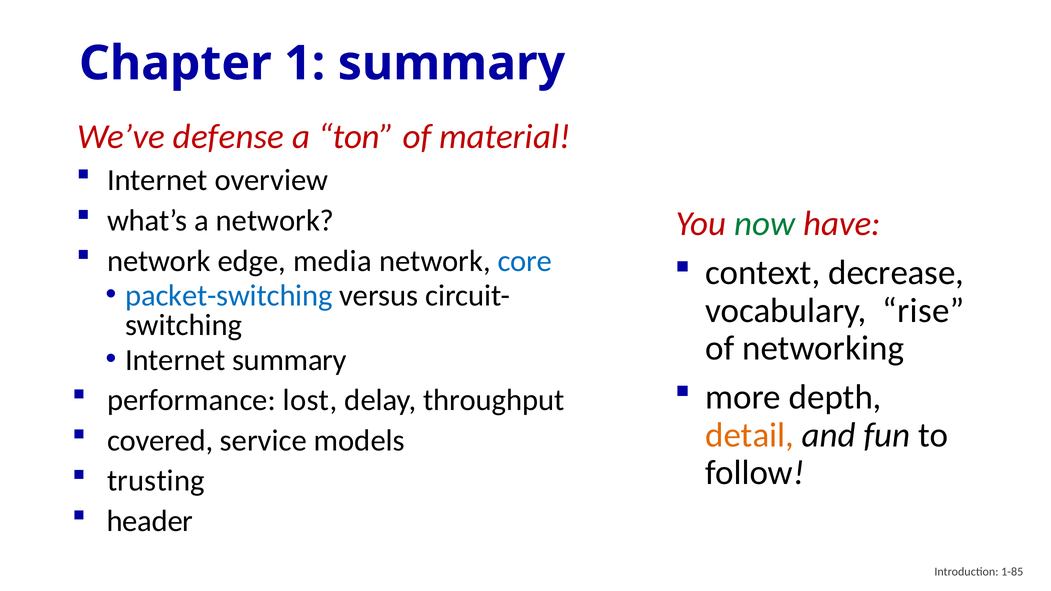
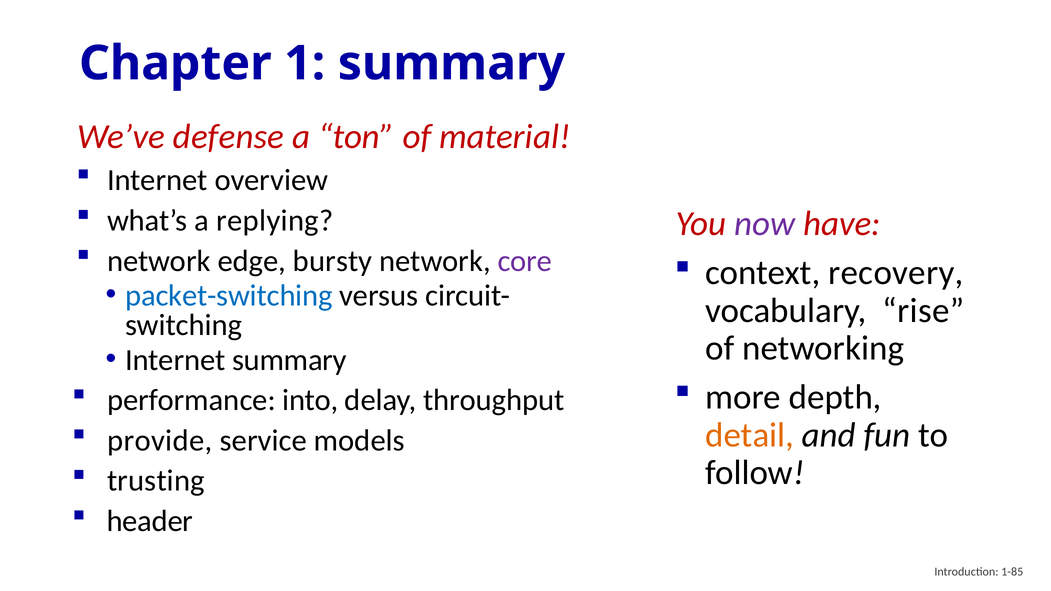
a network: network -> replying
now colour: green -> purple
media: media -> bursty
core colour: blue -> purple
decrease: decrease -> recovery
lost: lost -> into
covered: covered -> provide
